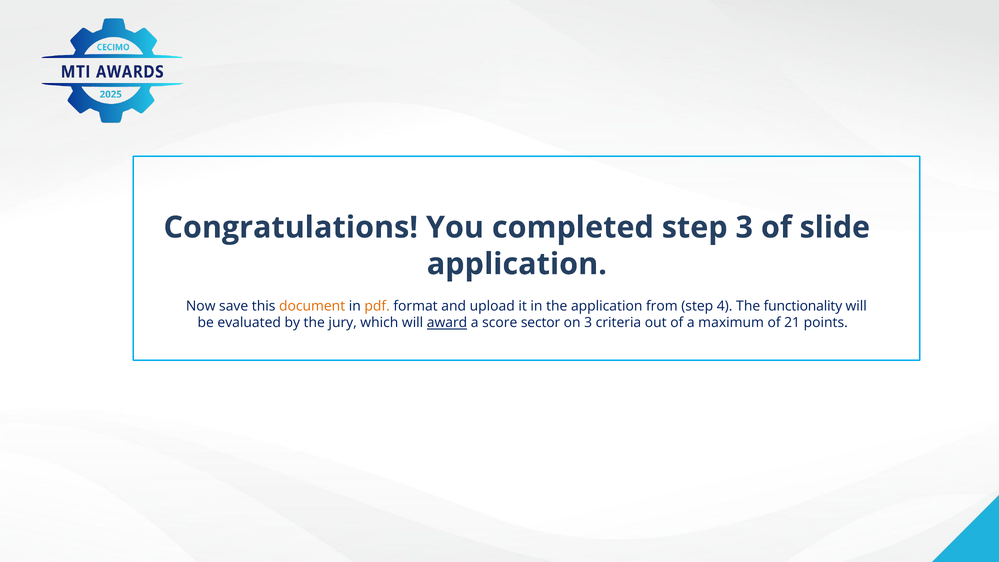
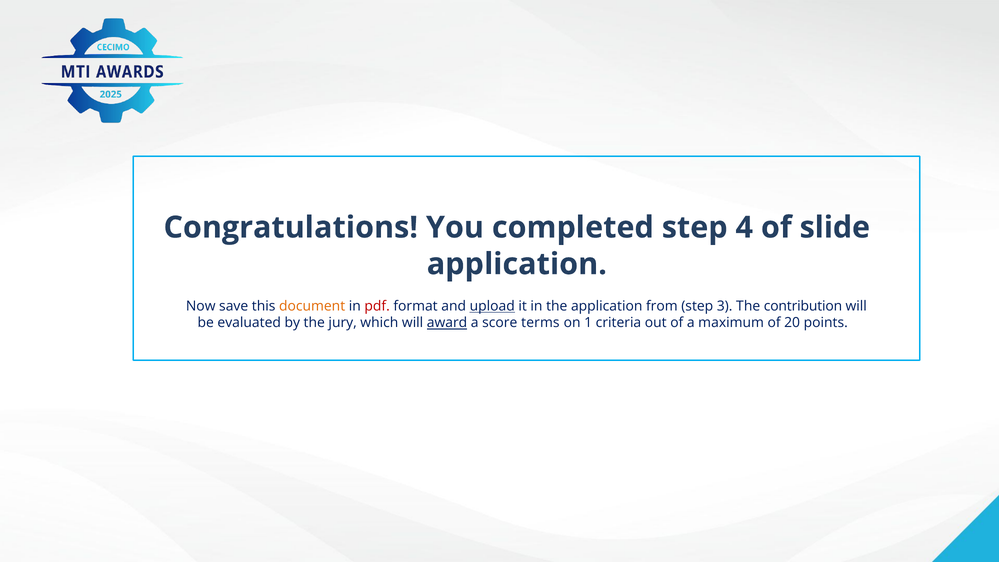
step 3: 3 -> 4
pdf colour: orange -> red
upload underline: none -> present
4: 4 -> 3
functionality: functionality -> contribution
sector: sector -> terms
on 3: 3 -> 1
21: 21 -> 20
